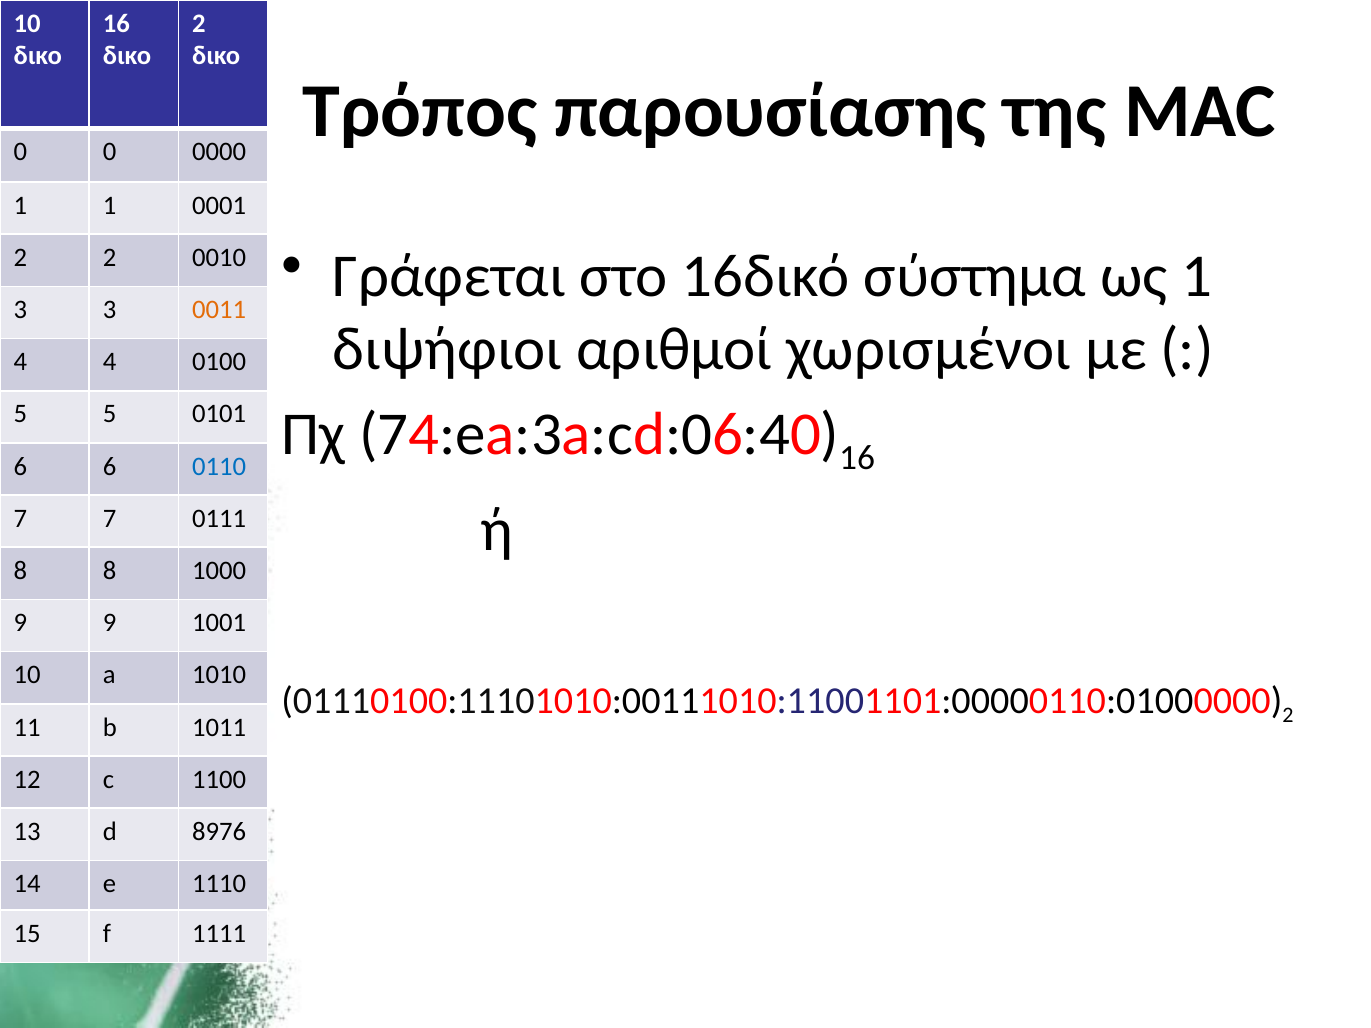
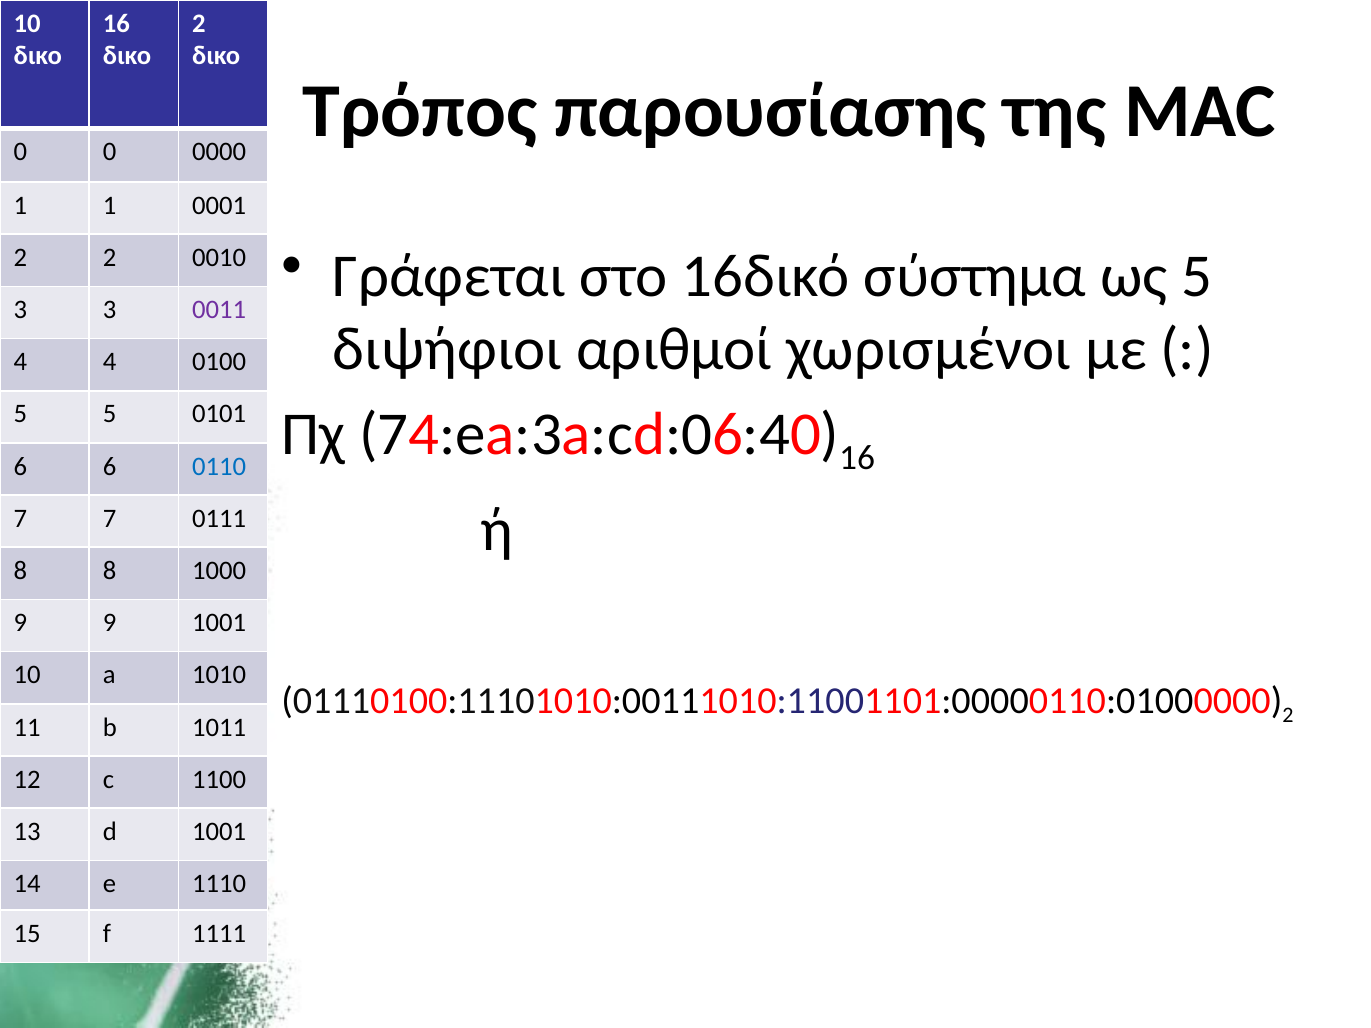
ως 1: 1 -> 5
0011 colour: orange -> purple
d 8976: 8976 -> 1001
